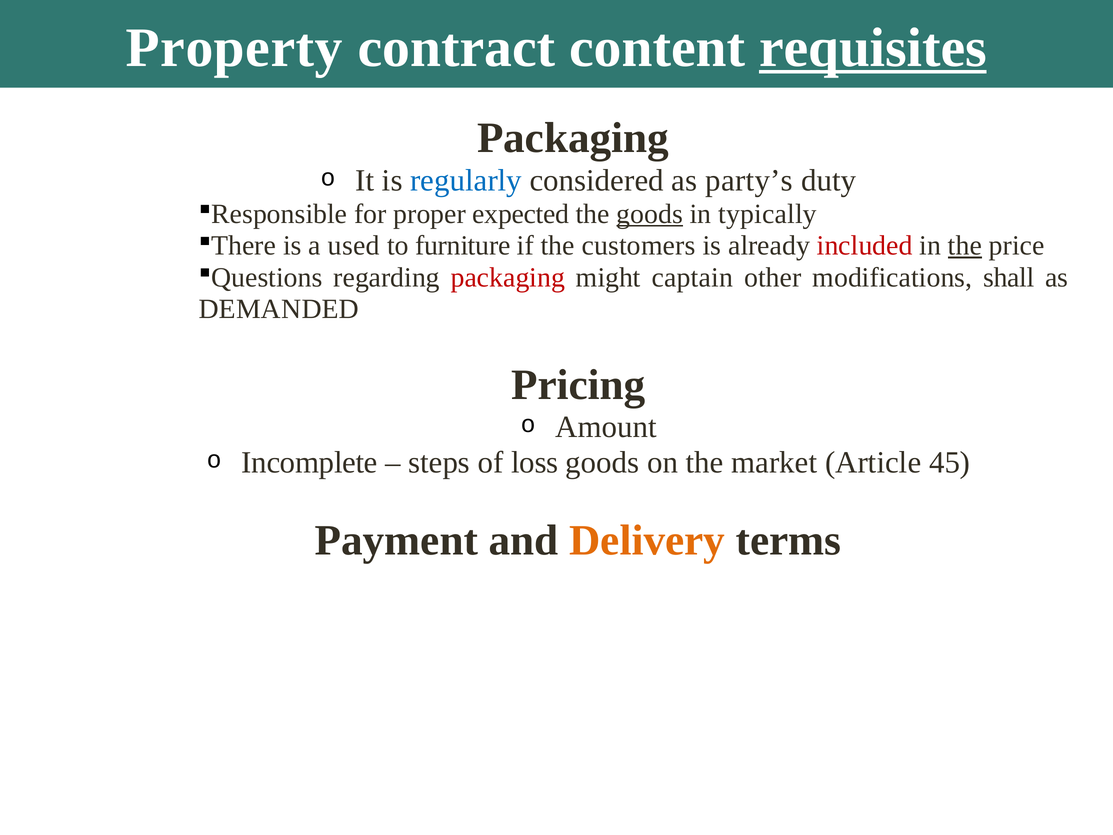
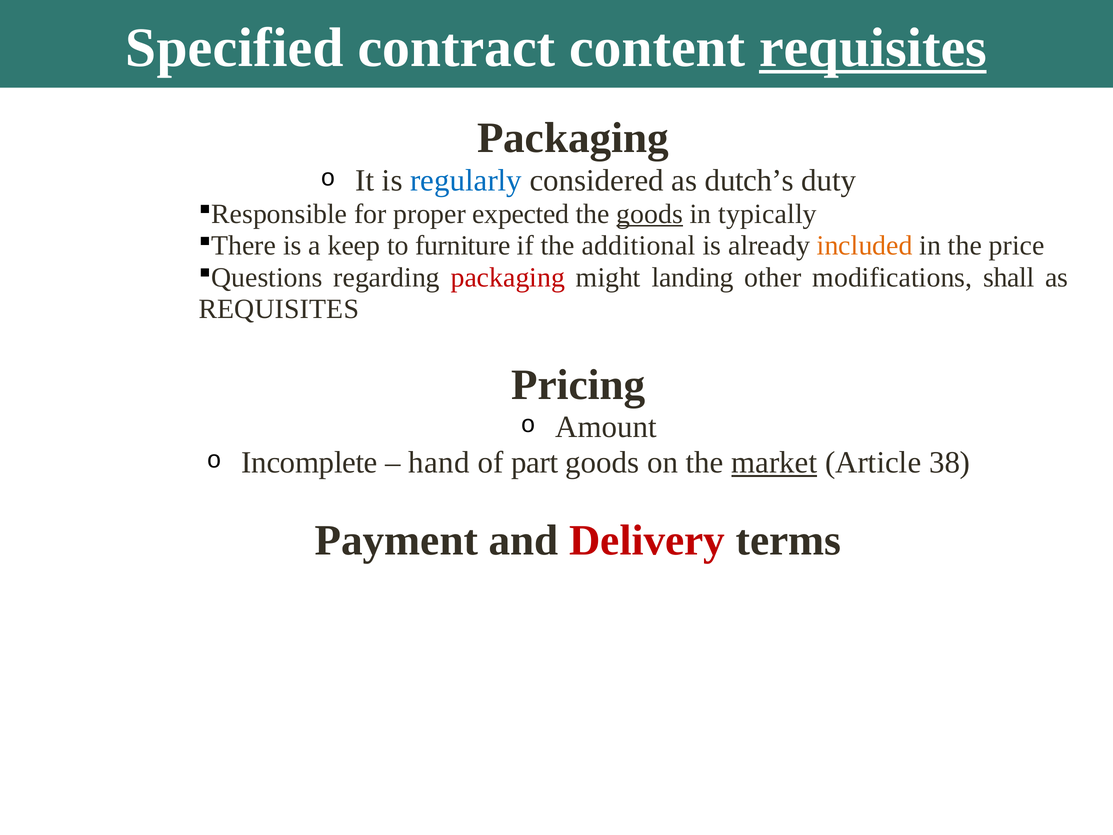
Property: Property -> Specified
party’s: party’s -> dutch’s
used: used -> keep
customers: customers -> additional
included colour: red -> orange
the at (965, 246) underline: present -> none
captain: captain -> landing
DEMANDED at (279, 309): DEMANDED -> REQUISITES
steps: steps -> hand
loss: loss -> part
market underline: none -> present
45: 45 -> 38
Delivery colour: orange -> red
